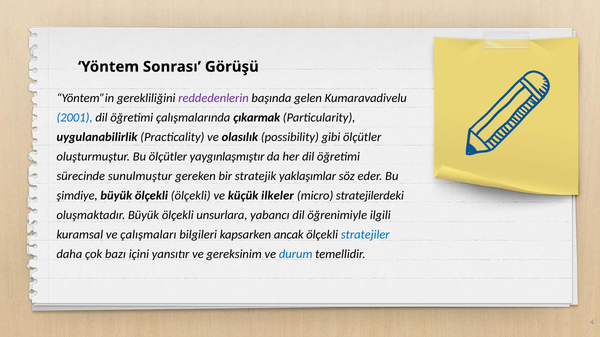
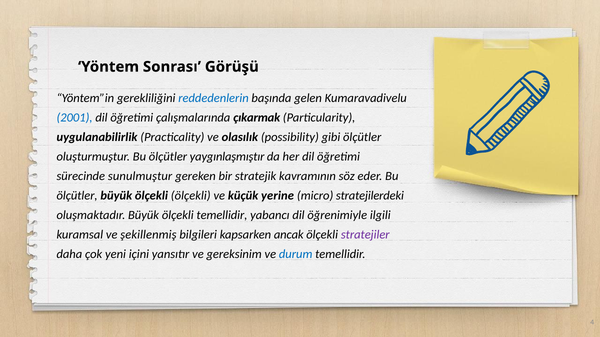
reddedenlerin colour: purple -> blue
yaklaşımlar: yaklaşımlar -> kavramının
şimdiye at (77, 196): şimdiye -> ölçütler
ilkeler: ilkeler -> yerine
ölçekli unsurlara: unsurlara -> temellidir
çalışmaları: çalışmaları -> şekillenmiş
stratejiler colour: blue -> purple
bazı: bazı -> yeni
